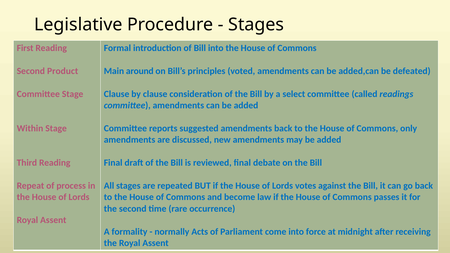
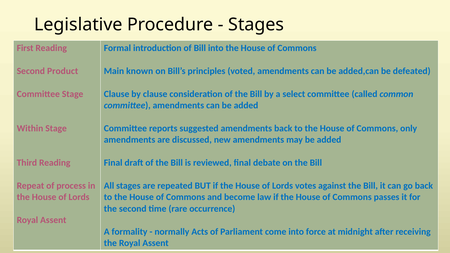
around: around -> known
readings: readings -> common
